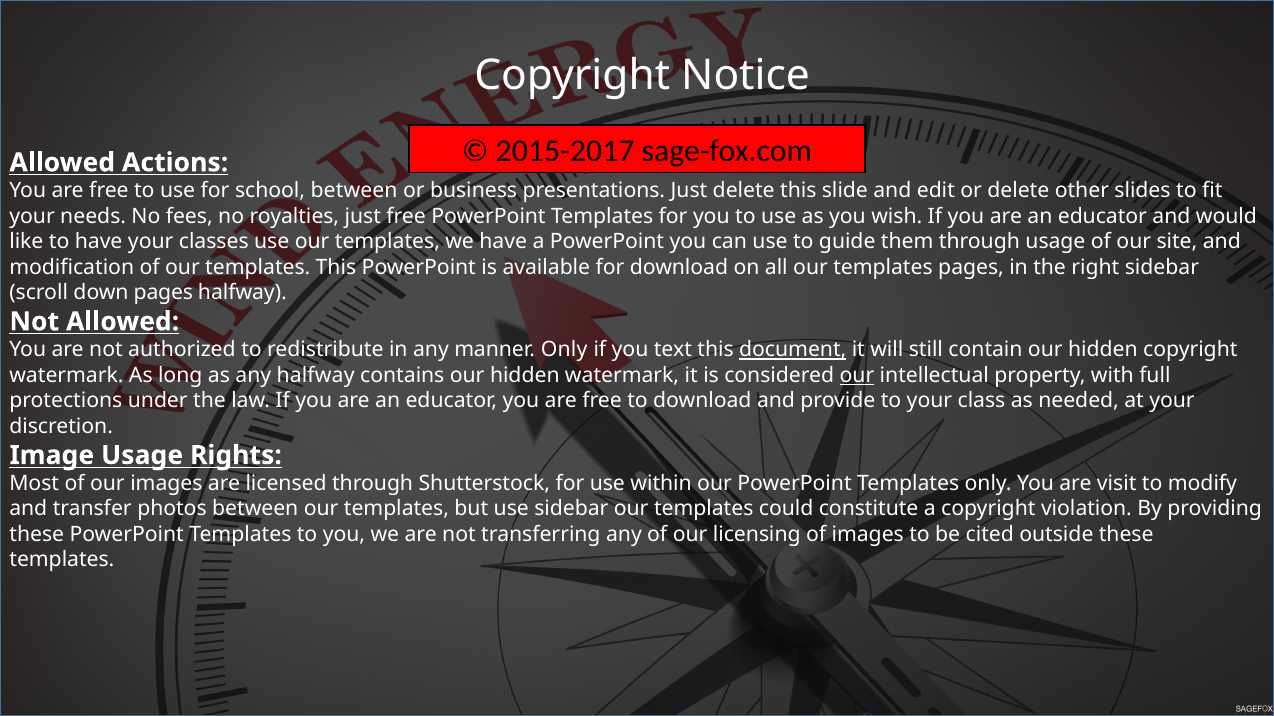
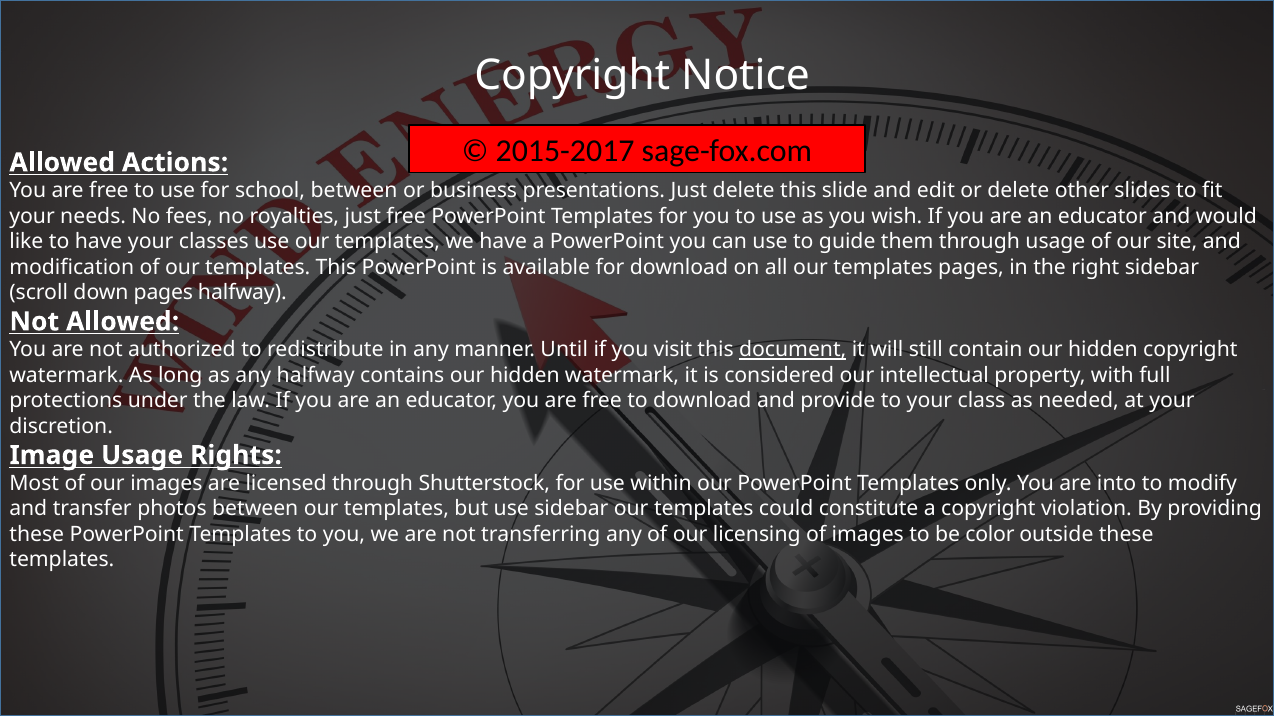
manner Only: Only -> Until
text: text -> visit
our at (857, 376) underline: present -> none
visit: visit -> into
cited: cited -> color
